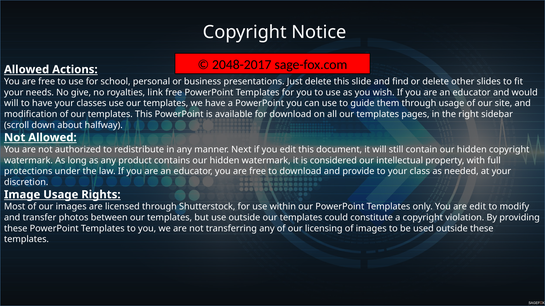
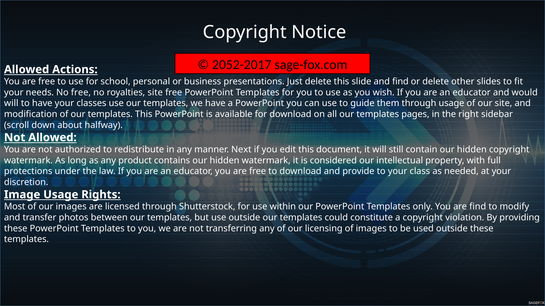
2048-2017: 2048-2017 -> 2052-2017
No give: give -> free
royalties link: link -> site
are edit: edit -> find
